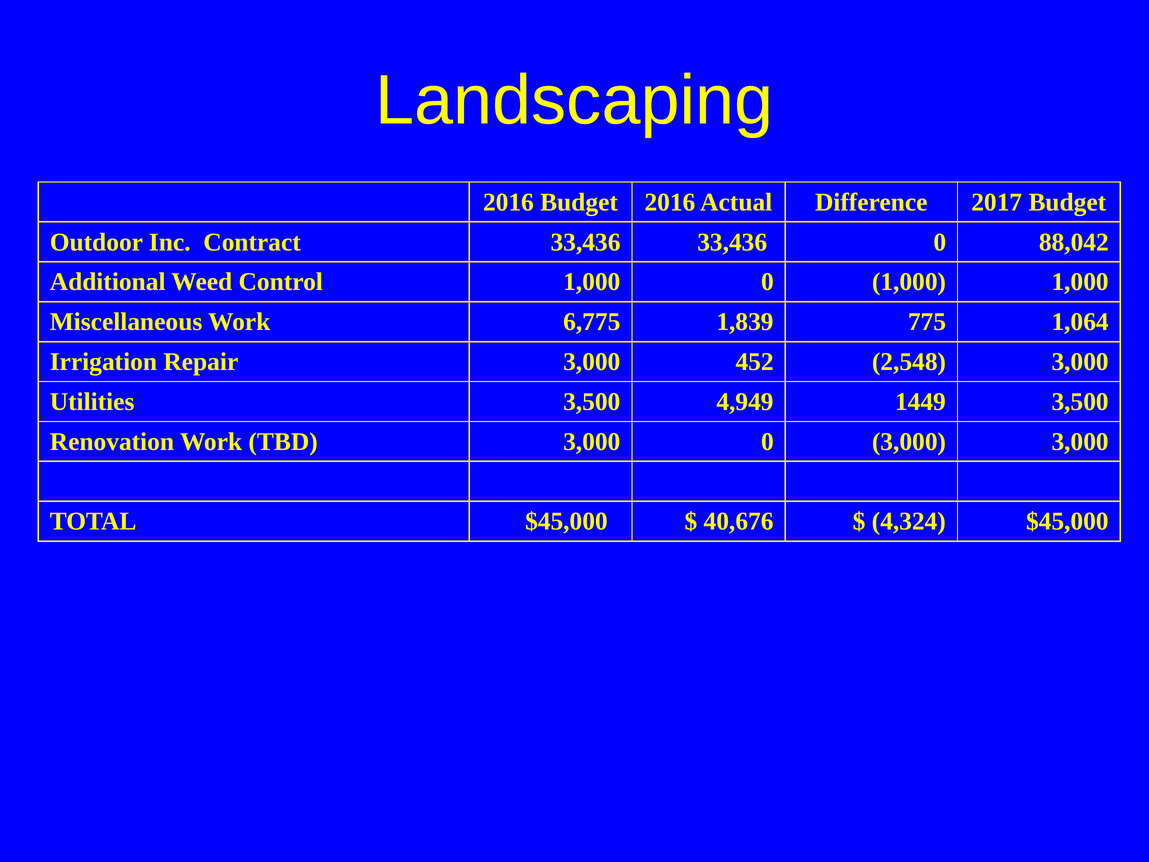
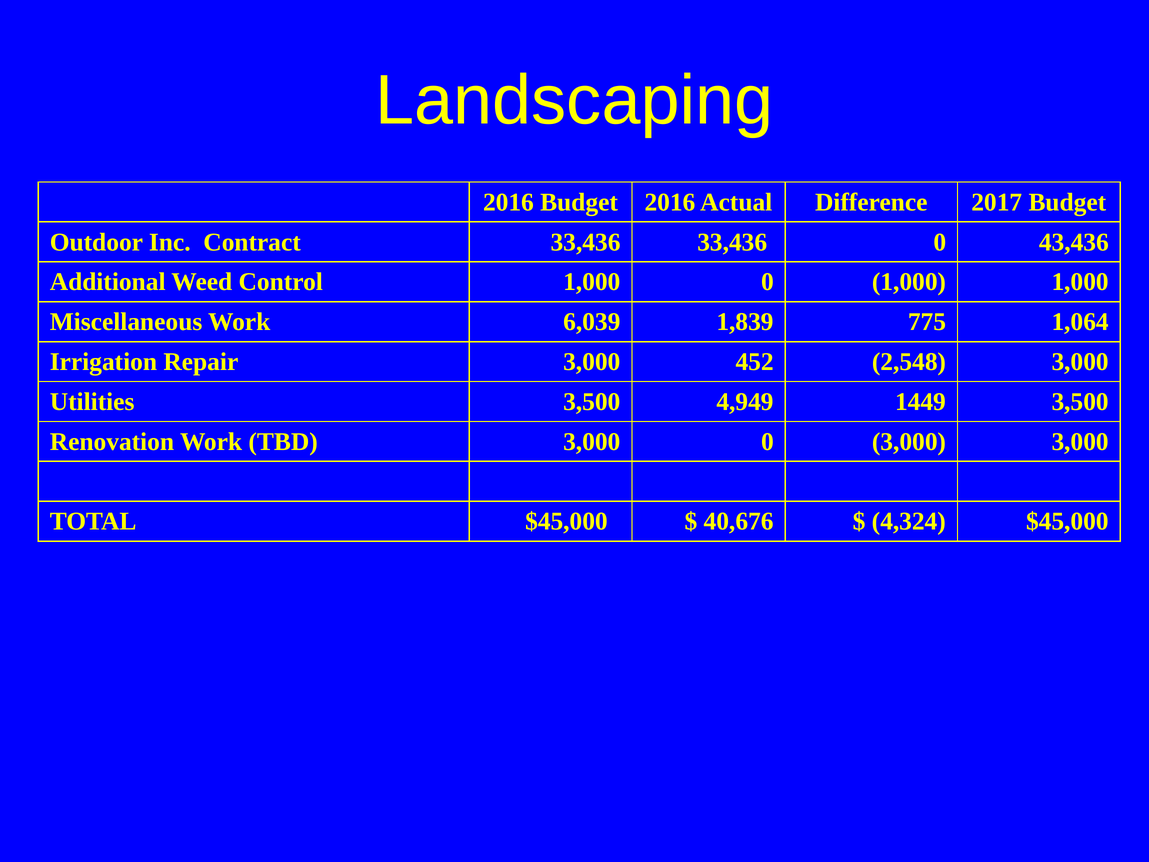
88,042: 88,042 -> 43,436
6,775: 6,775 -> 6,039
